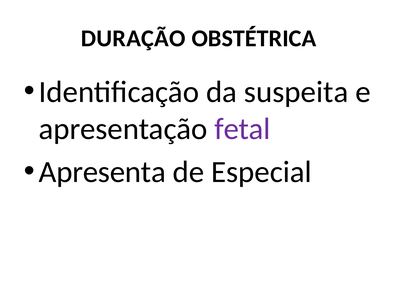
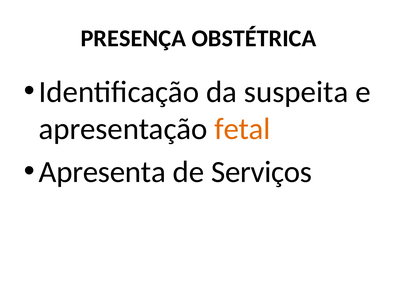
DURAÇÃO: DURAÇÃO -> PRESENÇA
fetal colour: purple -> orange
Especial: Especial -> Serviços
